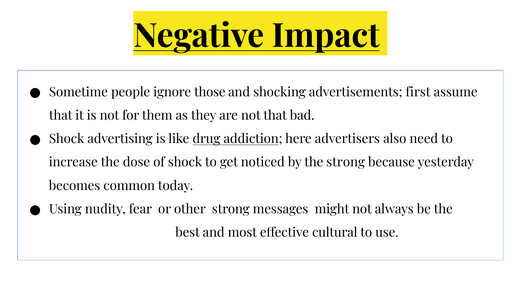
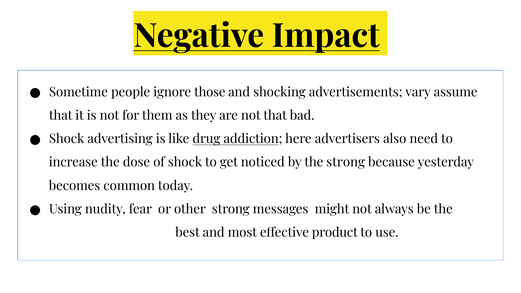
first: first -> vary
cultural: cultural -> product
